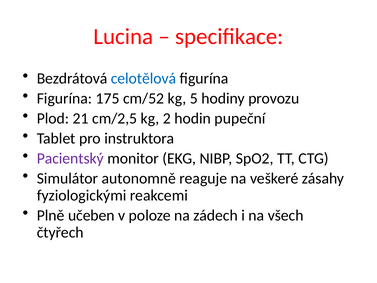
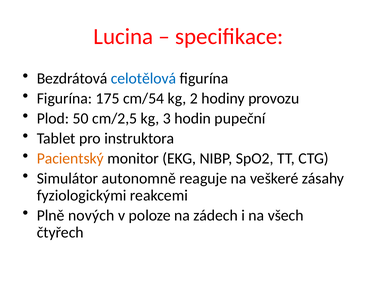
cm/52: cm/52 -> cm/54
5: 5 -> 2
21: 21 -> 50
2: 2 -> 3
Pacientský colour: purple -> orange
učeben: učeben -> nových
